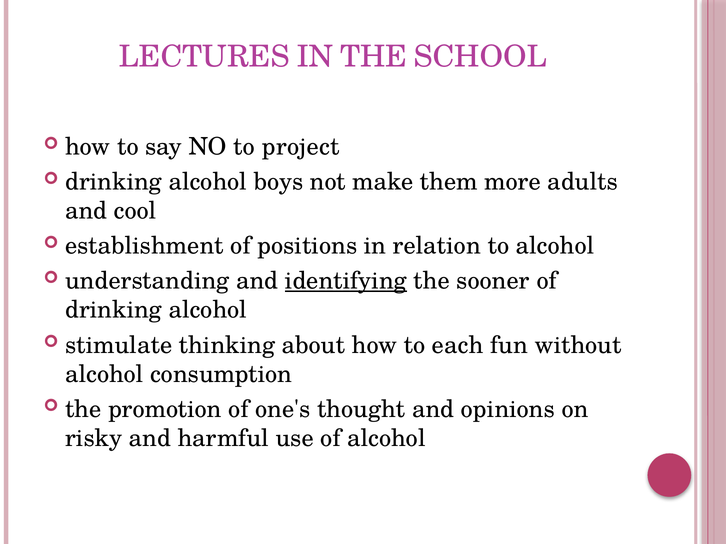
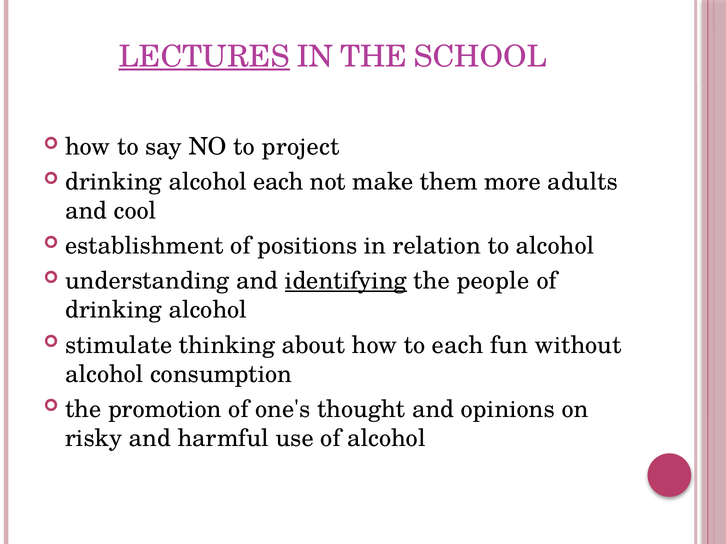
LECTURES underline: none -> present
alcohol boys: boys -> each
sooner: sooner -> people
